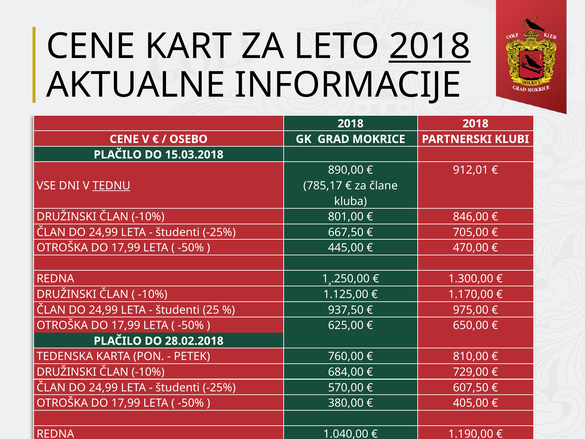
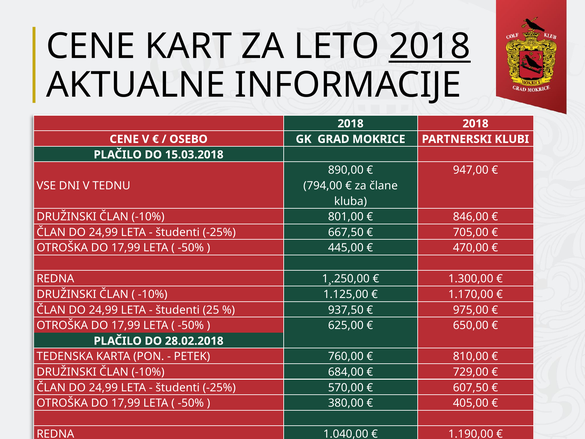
912,01: 912,01 -> 947,00
TEDNU underline: present -> none
785,17: 785,17 -> 794,00
